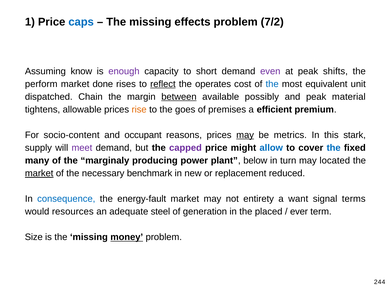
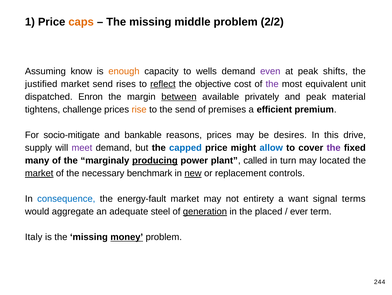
caps colour: blue -> orange
effects: effects -> middle
7/2: 7/2 -> 2/2
enough colour: purple -> orange
short: short -> wells
perform: perform -> justified
market done: done -> send
operates: operates -> objective
the at (272, 84) colour: blue -> purple
Chain: Chain -> Enron
possibly: possibly -> privately
allowable: allowable -> challenge
the goes: goes -> send
socio-content: socio-content -> socio-mitigate
occupant: occupant -> bankable
may at (245, 135) underline: present -> none
metrics: metrics -> desires
stark: stark -> drive
capped colour: purple -> blue
the at (334, 148) colour: blue -> purple
producing underline: none -> present
below: below -> called
new underline: none -> present
reduced: reduced -> controls
resources: resources -> aggregate
generation underline: none -> present
Size: Size -> Italy
